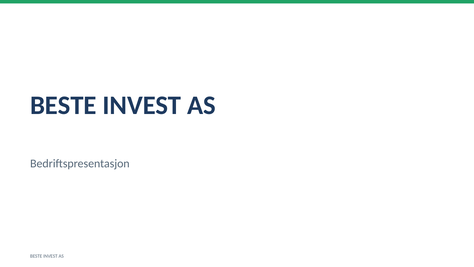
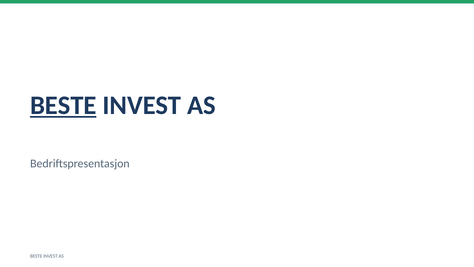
BESTE at (63, 105) underline: none -> present
